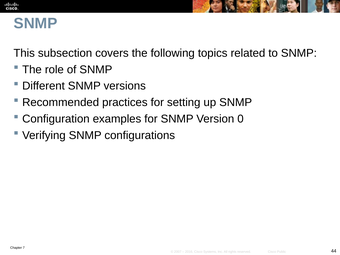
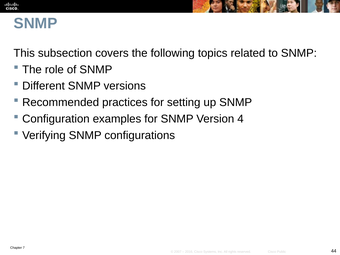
0: 0 -> 4
